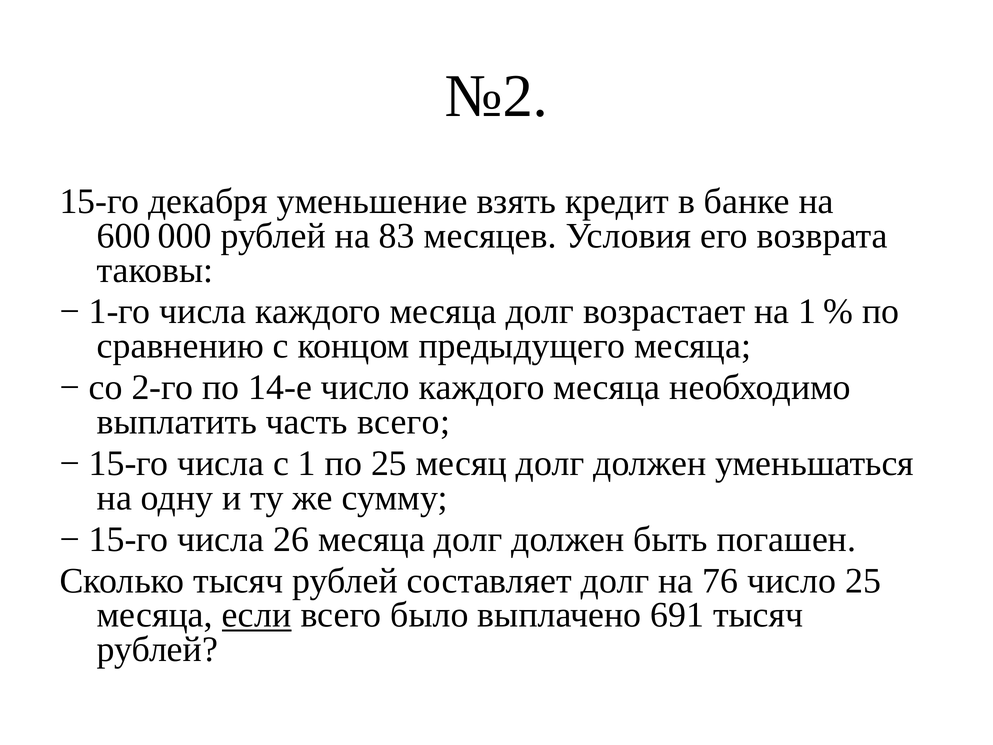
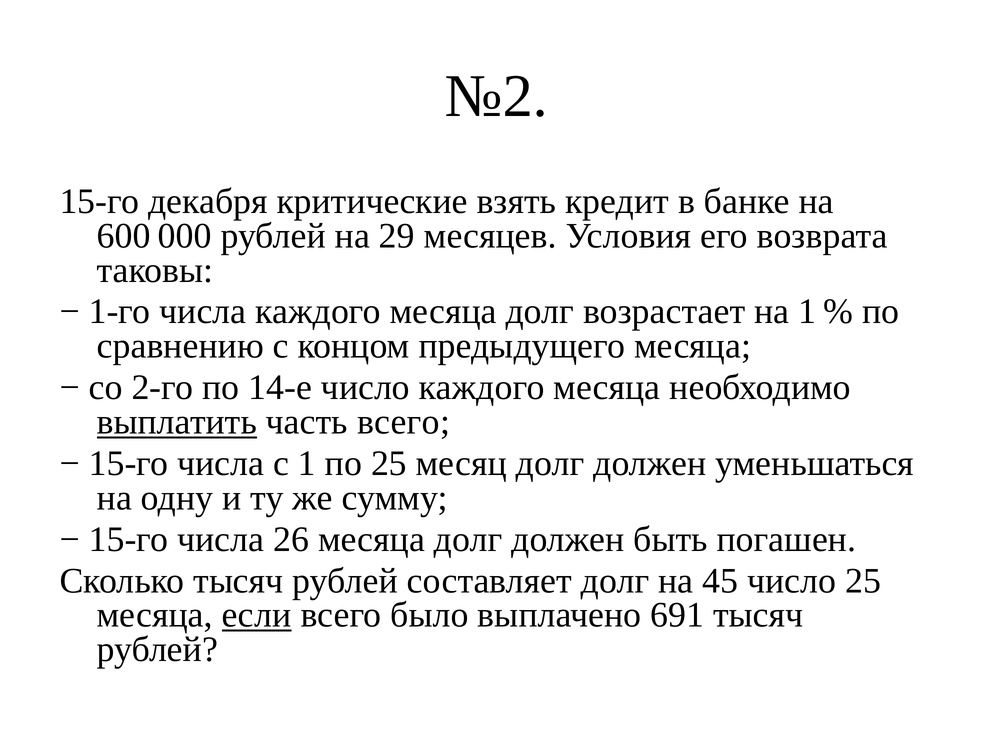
уменьшение: уменьшение -> критические
83: 83 -> 29
выплатить underline: none -> present
76: 76 -> 45
